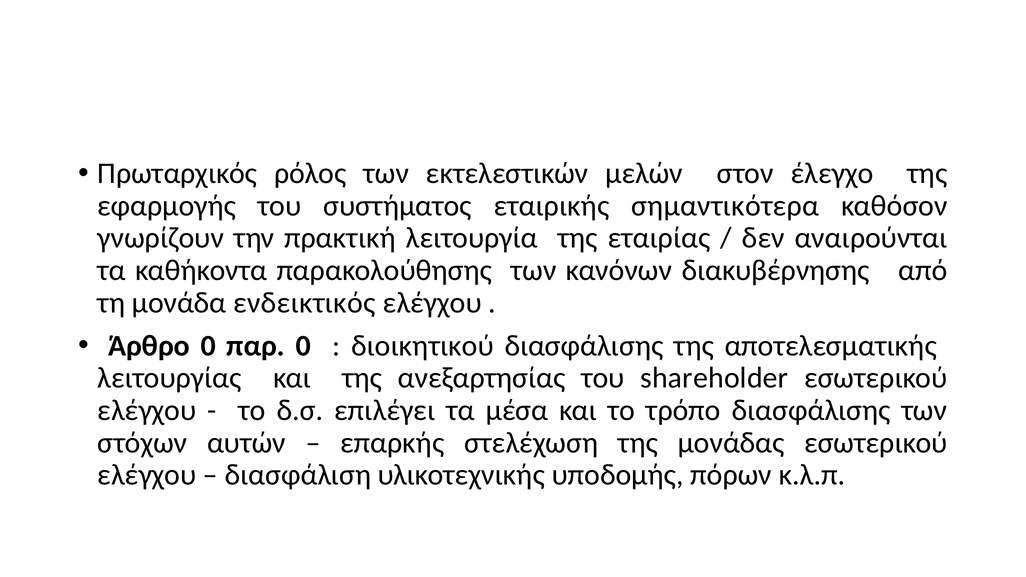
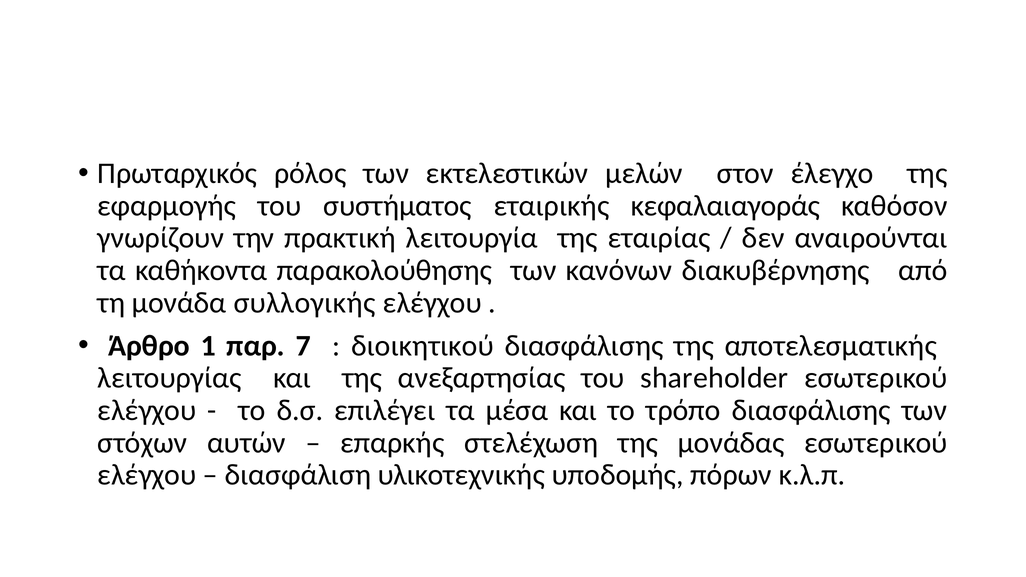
σημαντικότερα: σημαντικότερα -> κεφαλαιαγοράς
ενδεικτικός: ενδεικτικός -> συλλογικής
Άρθρο 0: 0 -> 1
παρ 0: 0 -> 7
